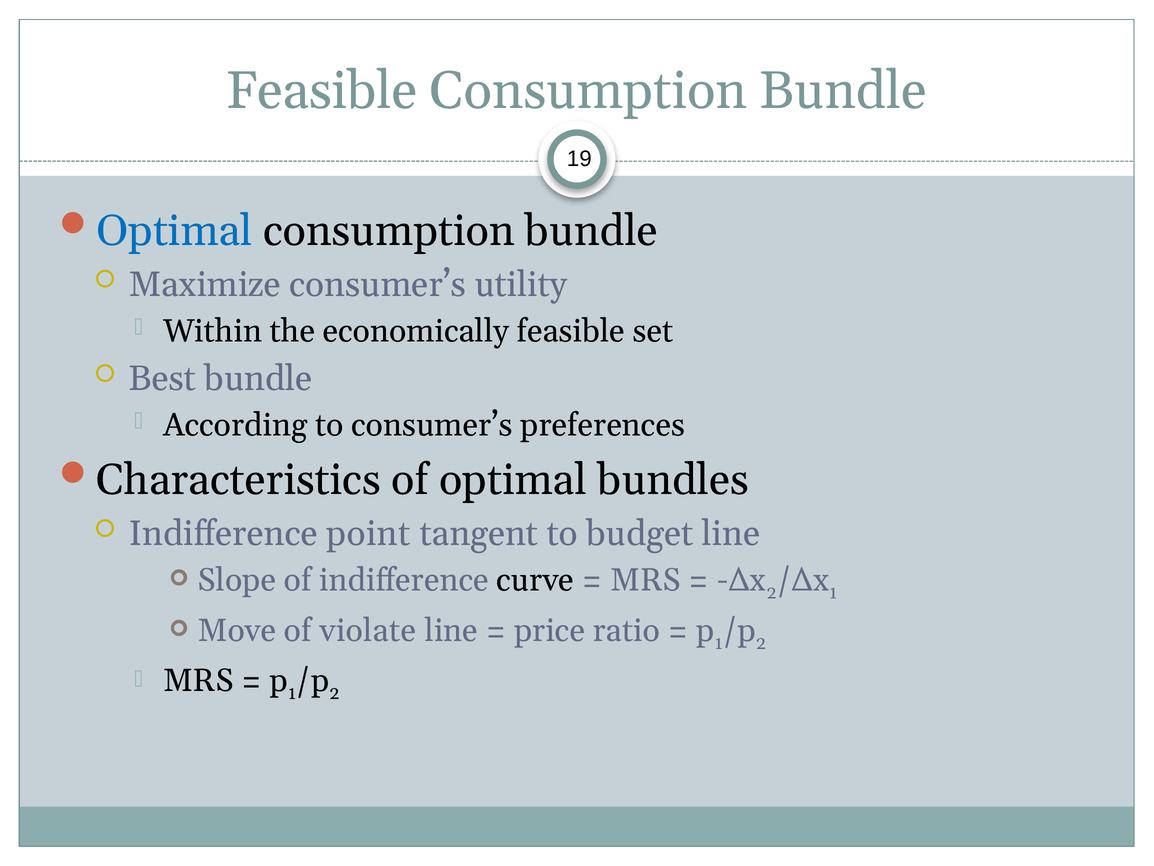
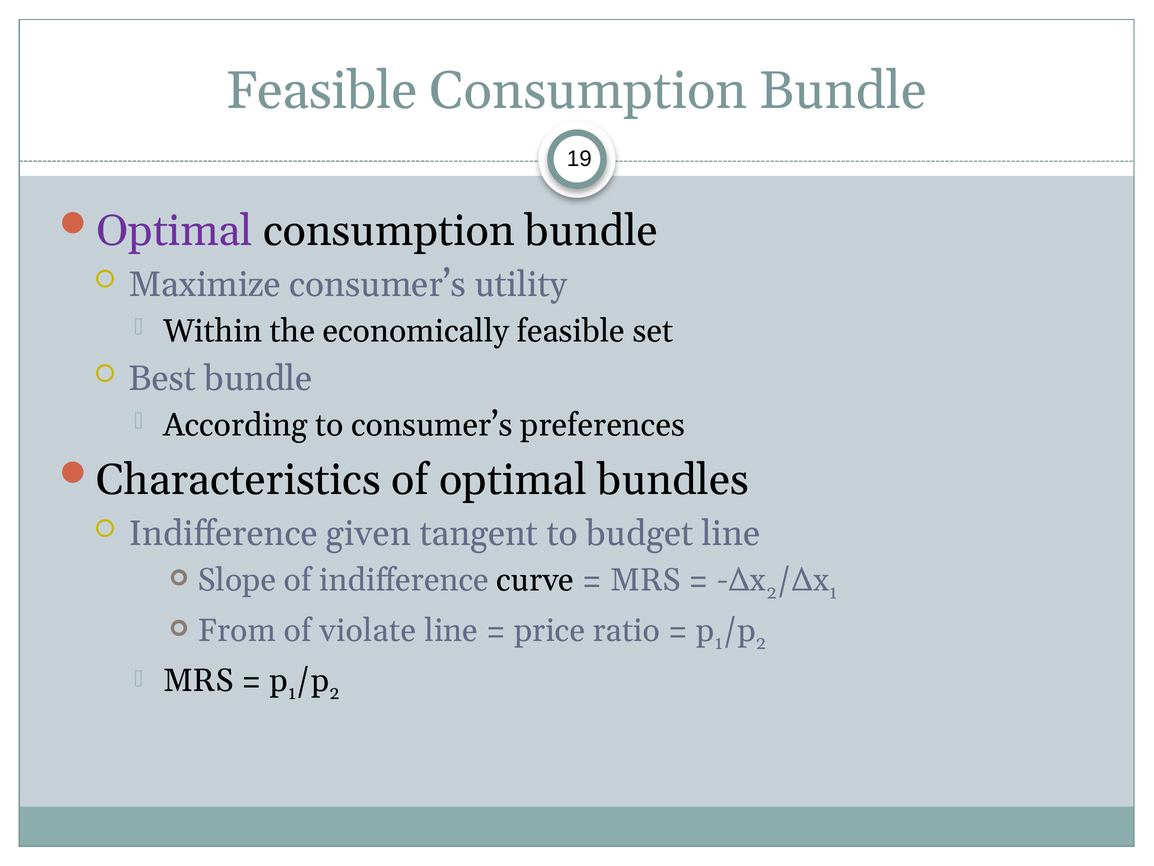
Optimal at (174, 231) colour: blue -> purple
point: point -> given
Move: Move -> From
